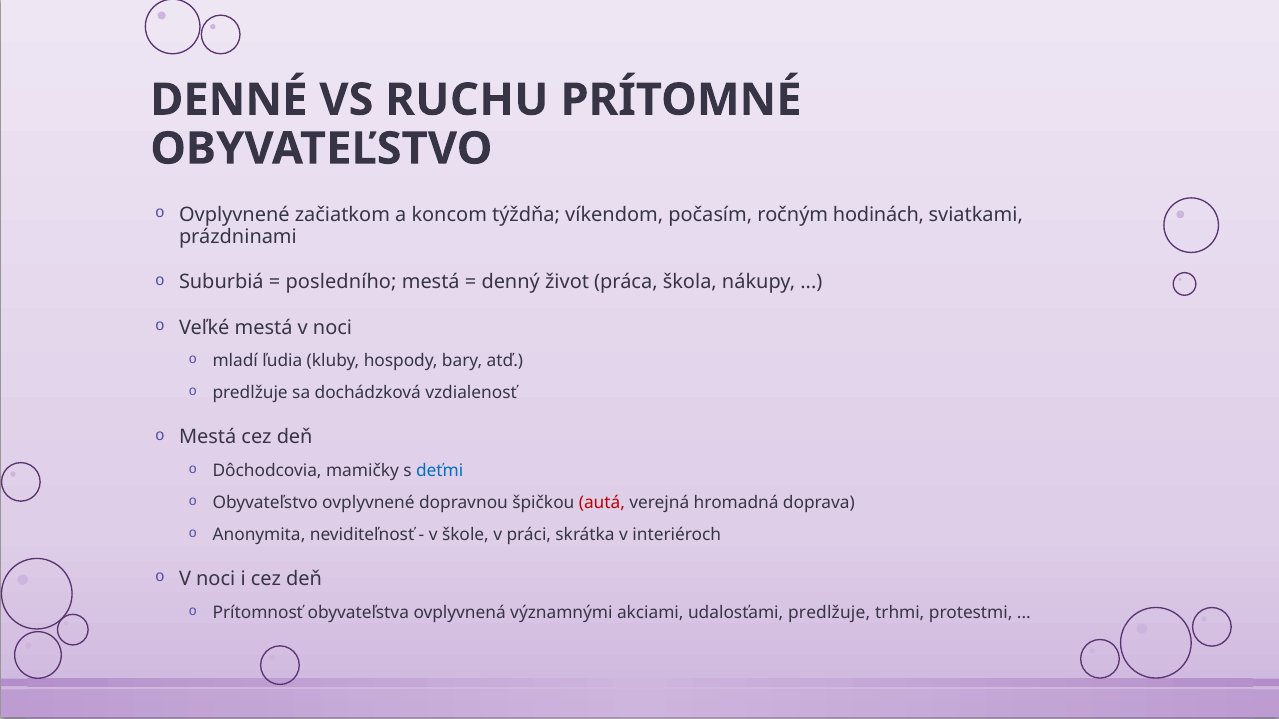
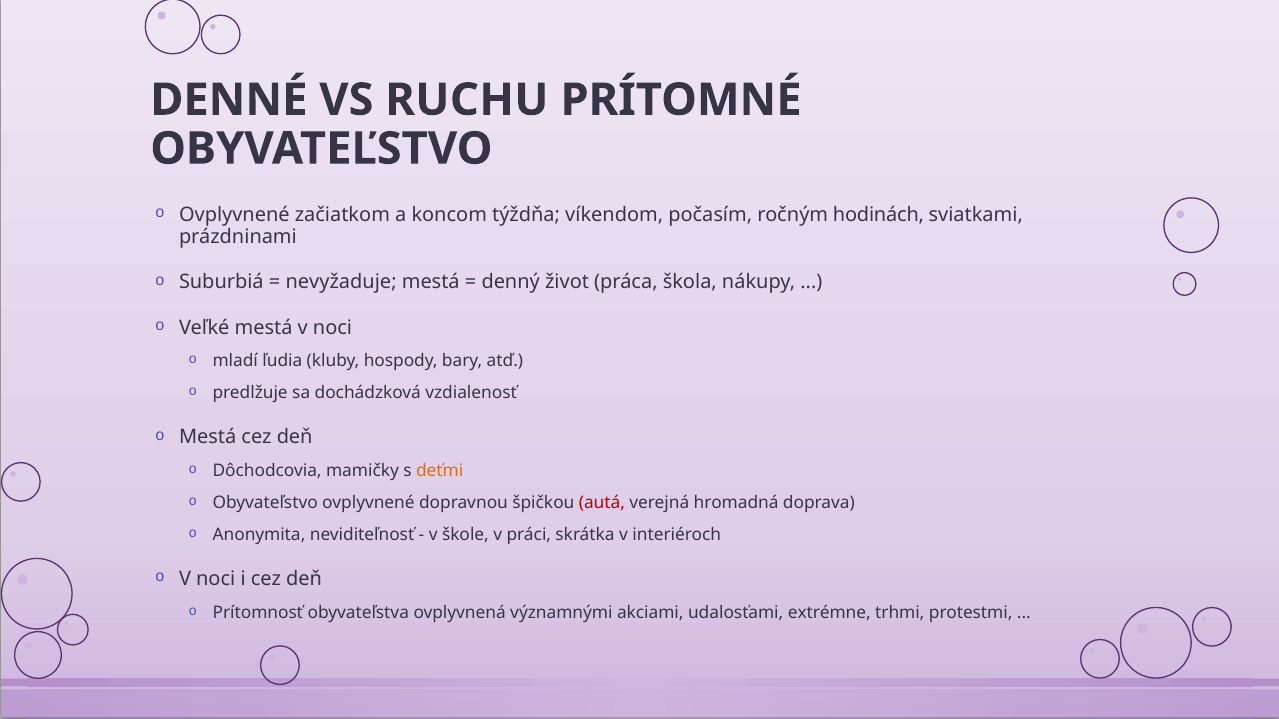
posledního: posledního -> nevyžaduje
deťmi colour: blue -> orange
udalosťami predlžuje: predlžuje -> extrémne
